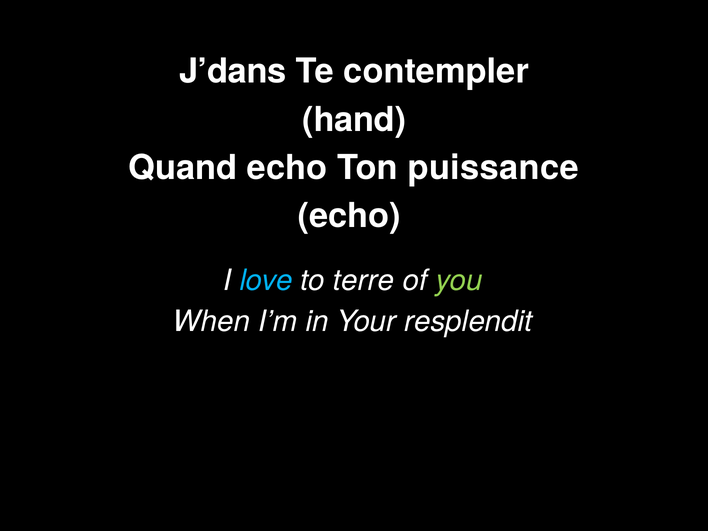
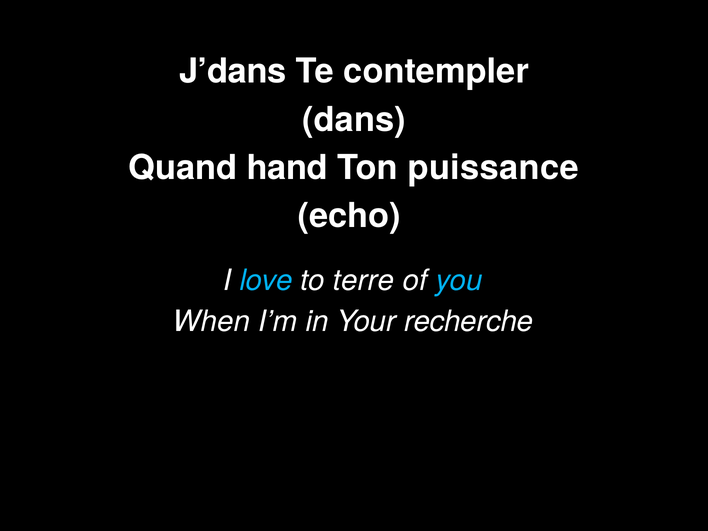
hand: hand -> dans
Quand echo: echo -> hand
you colour: light green -> light blue
resplendit: resplendit -> recherche
